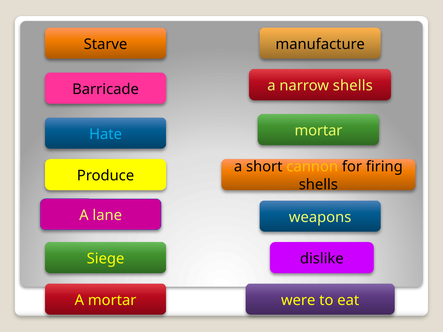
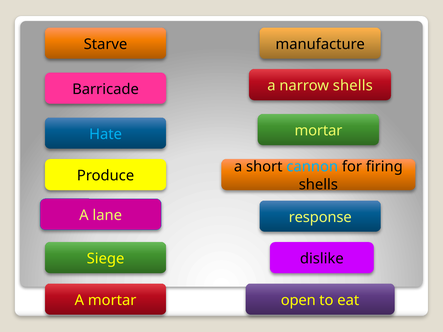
cannon colour: yellow -> light blue
weapons: weapons -> response
were: were -> open
